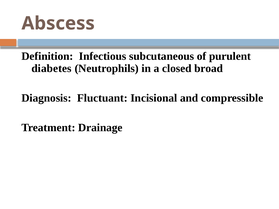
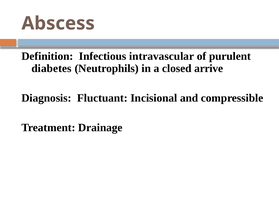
subcutaneous: subcutaneous -> intravascular
broad: broad -> arrive
